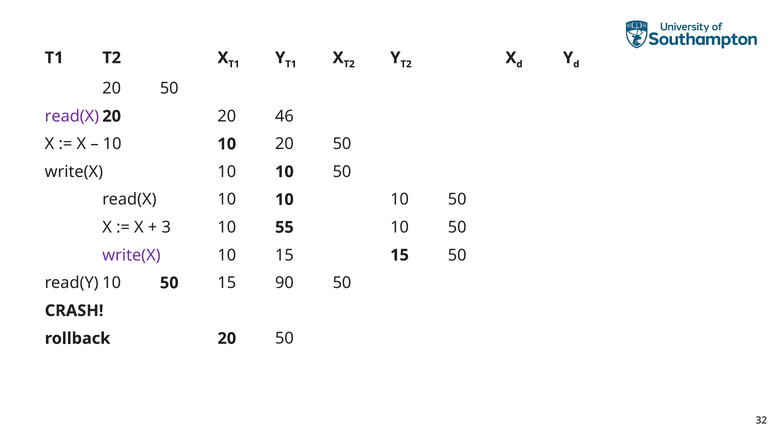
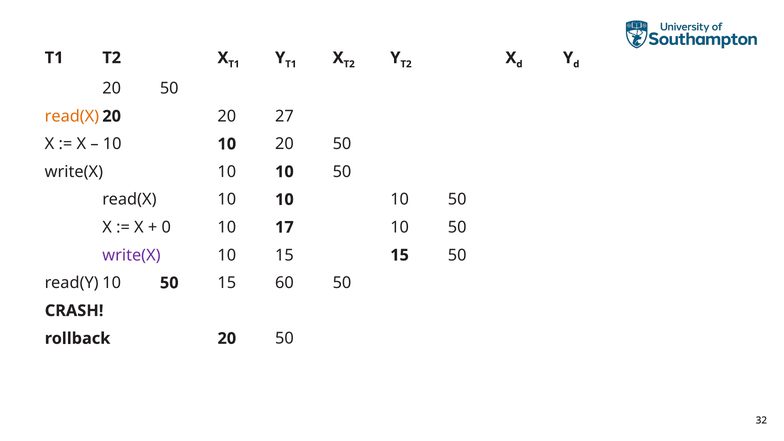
read(X at (72, 116) colour: purple -> orange
46: 46 -> 27
3: 3 -> 0
55: 55 -> 17
90: 90 -> 60
